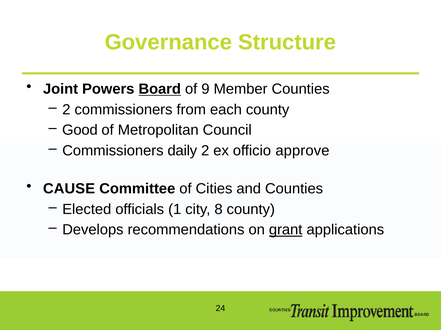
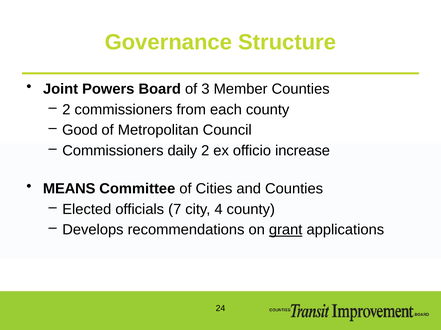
Board underline: present -> none
9: 9 -> 3
approve: approve -> increase
CAUSE: CAUSE -> MEANS
1: 1 -> 7
8: 8 -> 4
